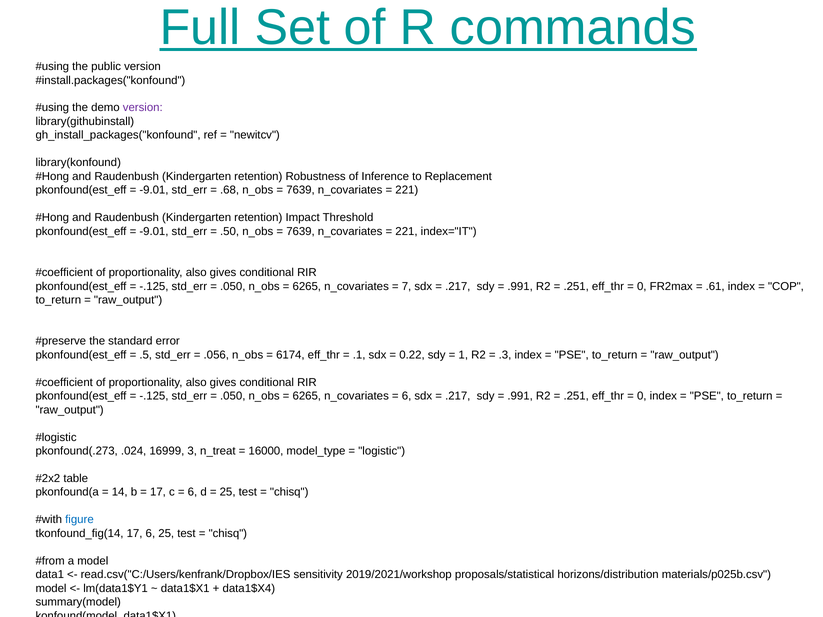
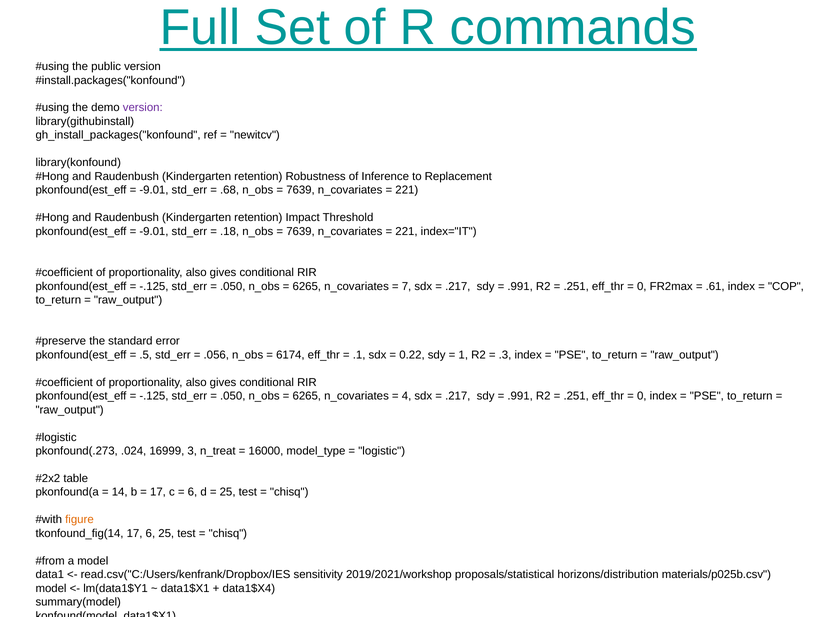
.50: .50 -> .18
6 at (407, 396): 6 -> 4
figure colour: blue -> orange
